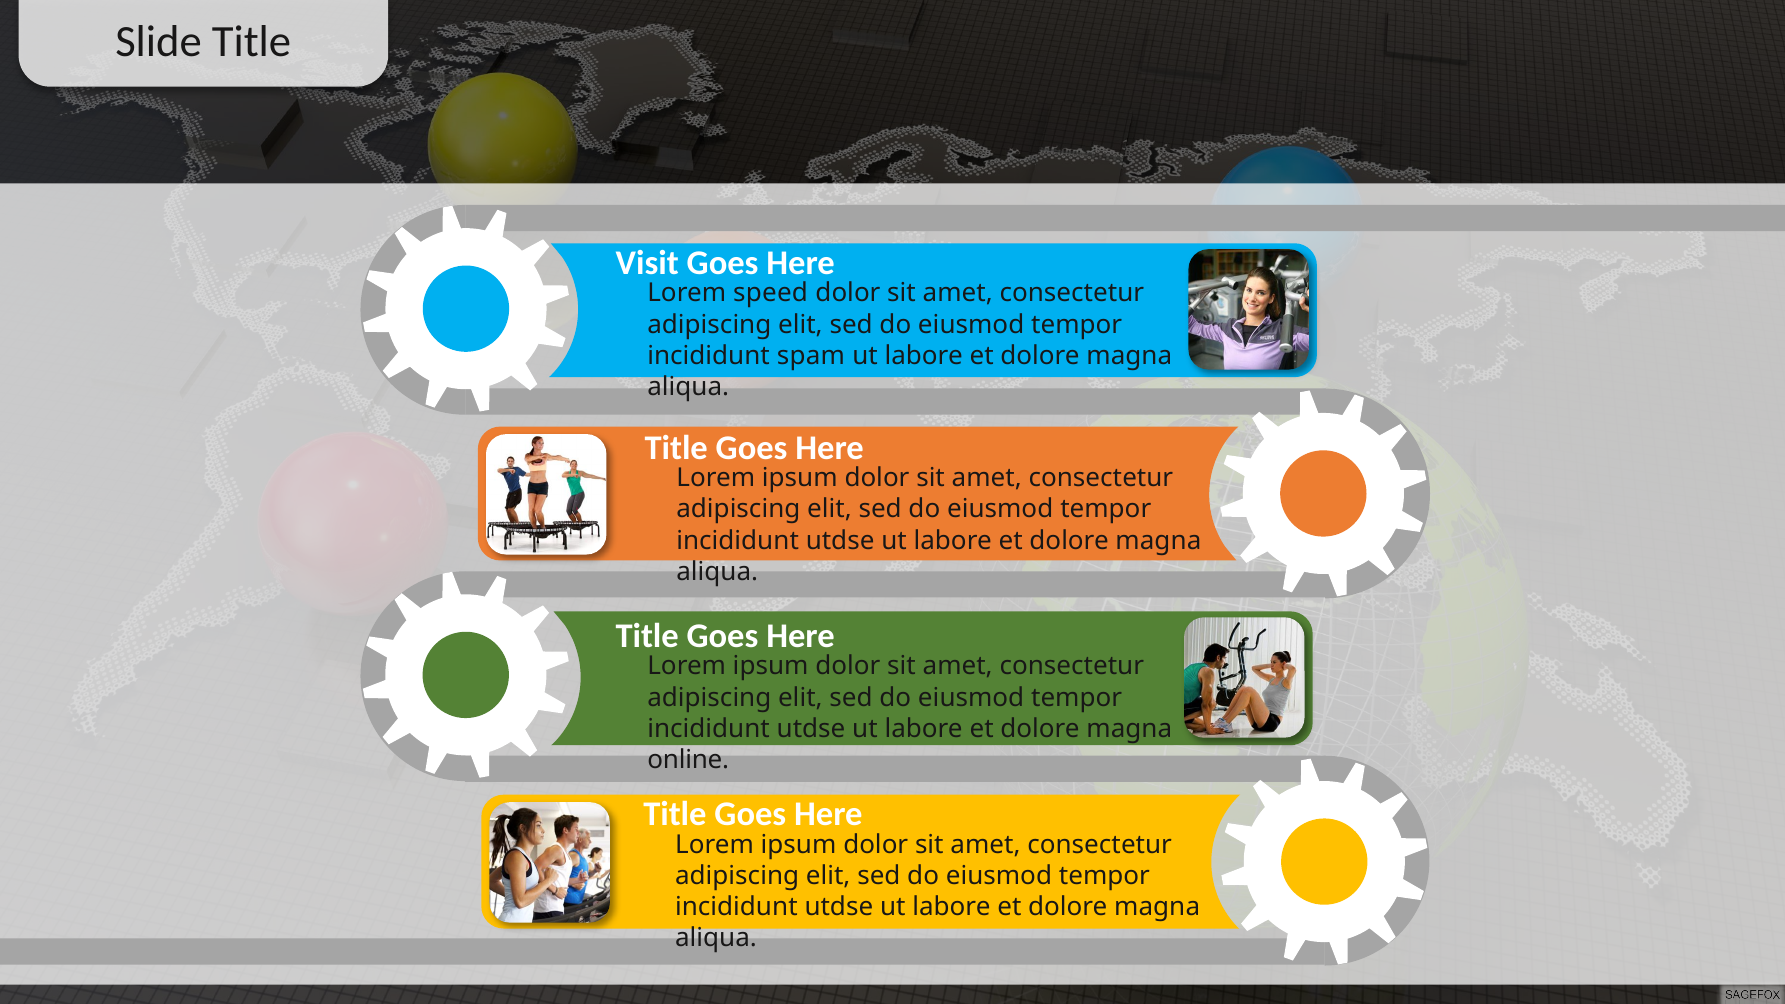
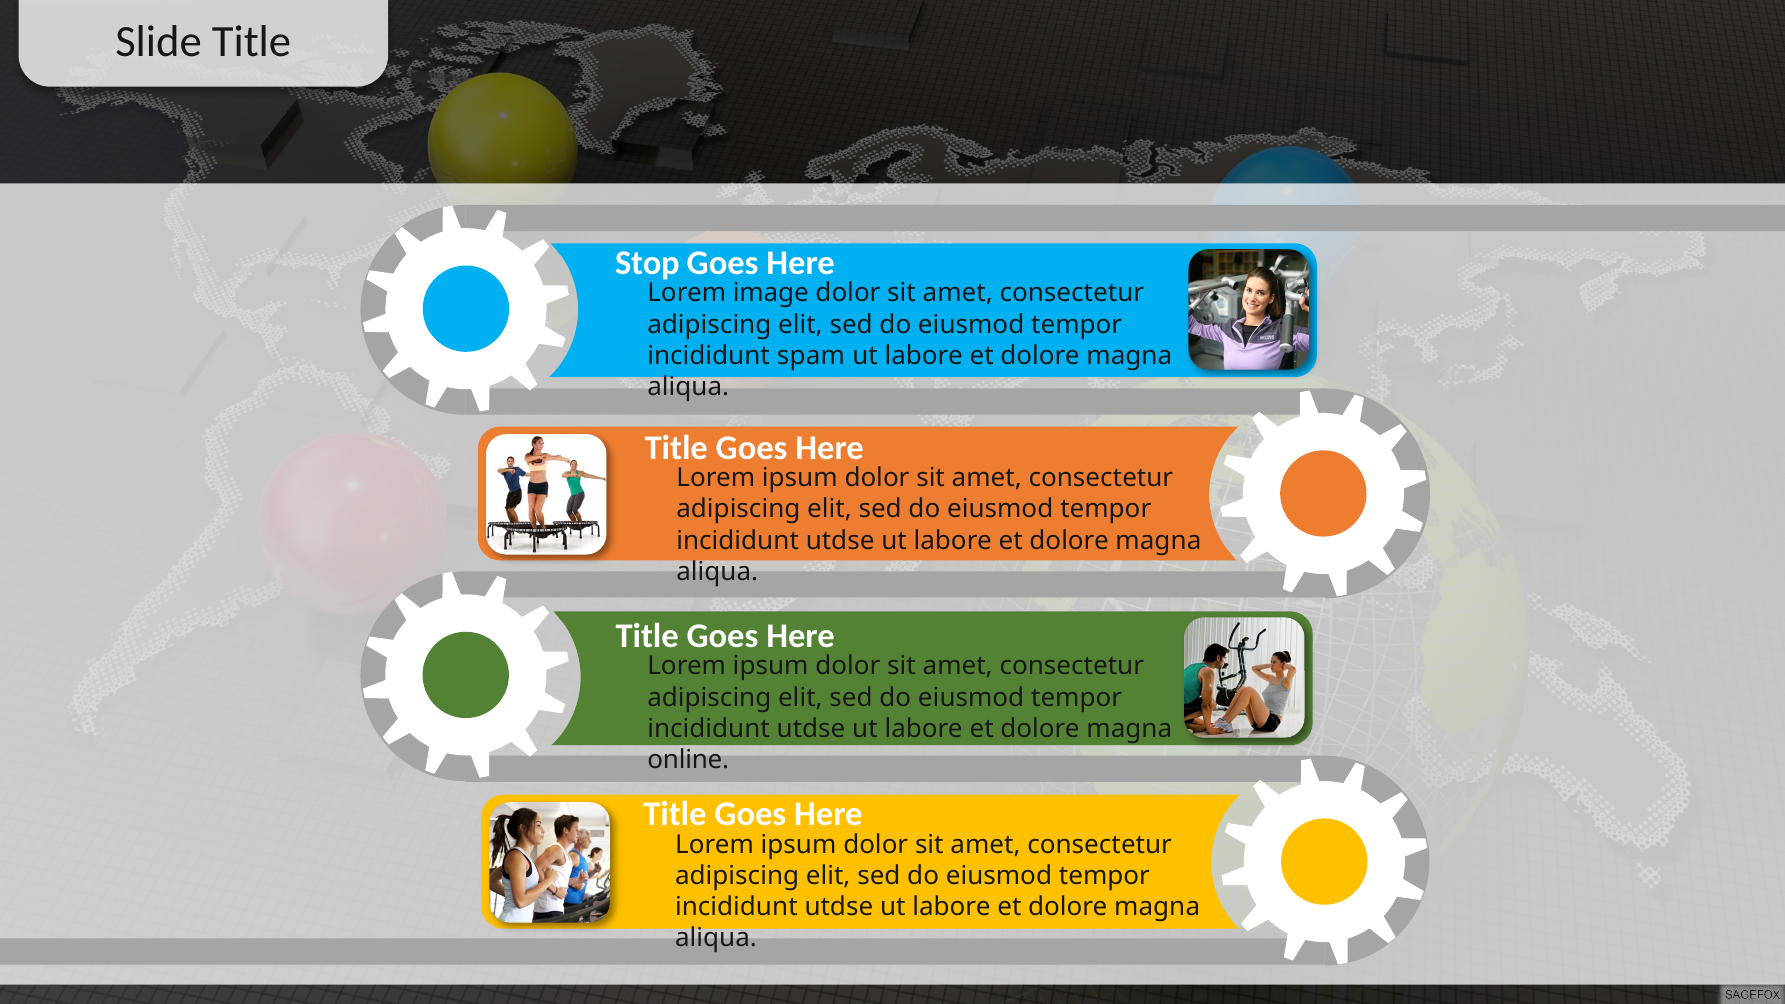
Visit: Visit -> Stop
speed: speed -> image
